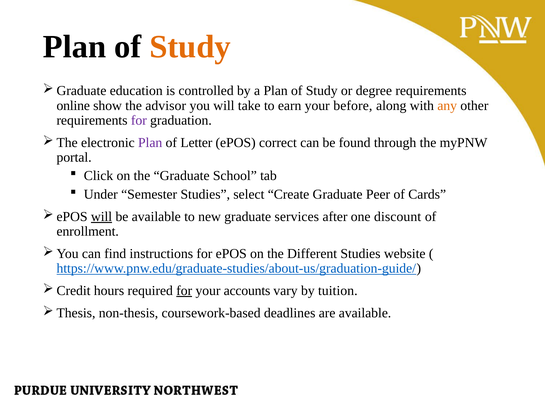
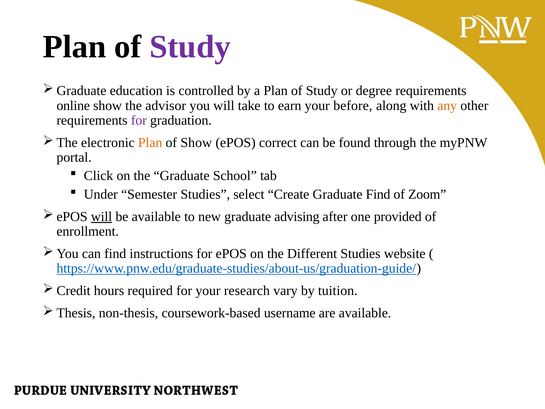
Study at (190, 47) colour: orange -> purple
Plan at (150, 143) colour: purple -> orange
of Letter: Letter -> Show
Graduate Peer: Peer -> Find
Cards: Cards -> Zoom
services: services -> advising
discount: discount -> provided
for at (184, 291) underline: present -> none
accounts: accounts -> research
deadlines: deadlines -> username
